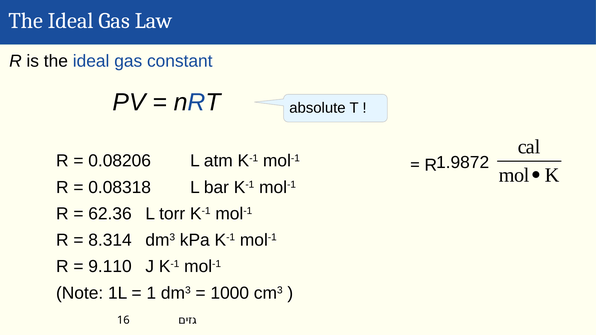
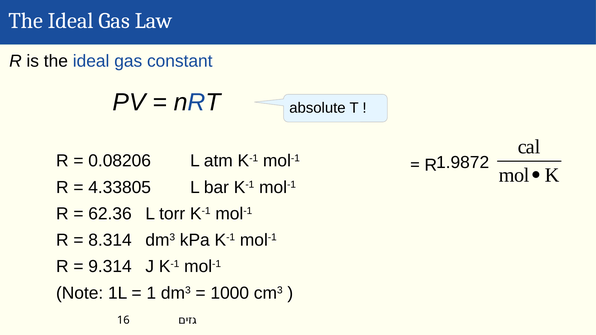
0.08318: 0.08318 -> 4.33805
9.110: 9.110 -> 9.314
